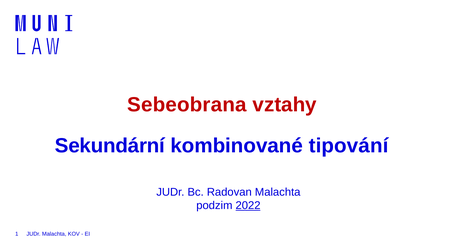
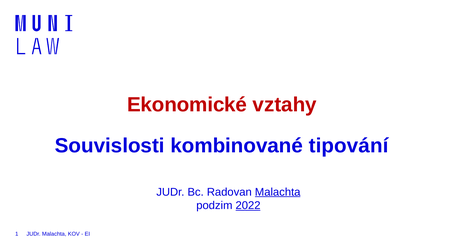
Sebeobrana: Sebeobrana -> Ekonomické
Sekundární: Sekundární -> Souvislosti
Malachta at (278, 192) underline: none -> present
